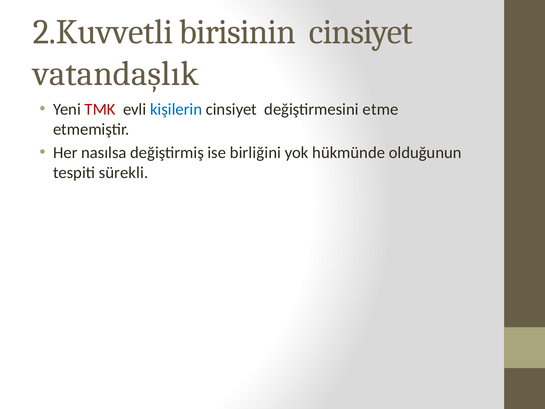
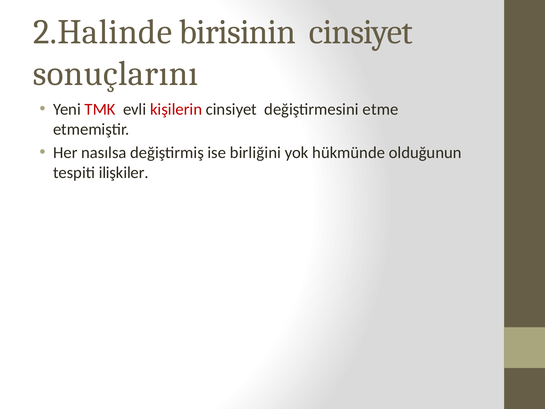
2.Kuvvetli: 2.Kuvvetli -> 2.Halinde
vatandaşlık: vatandaşlık -> sonuçlarını
kişilerin colour: blue -> red
sürekli: sürekli -> ilişkiler
